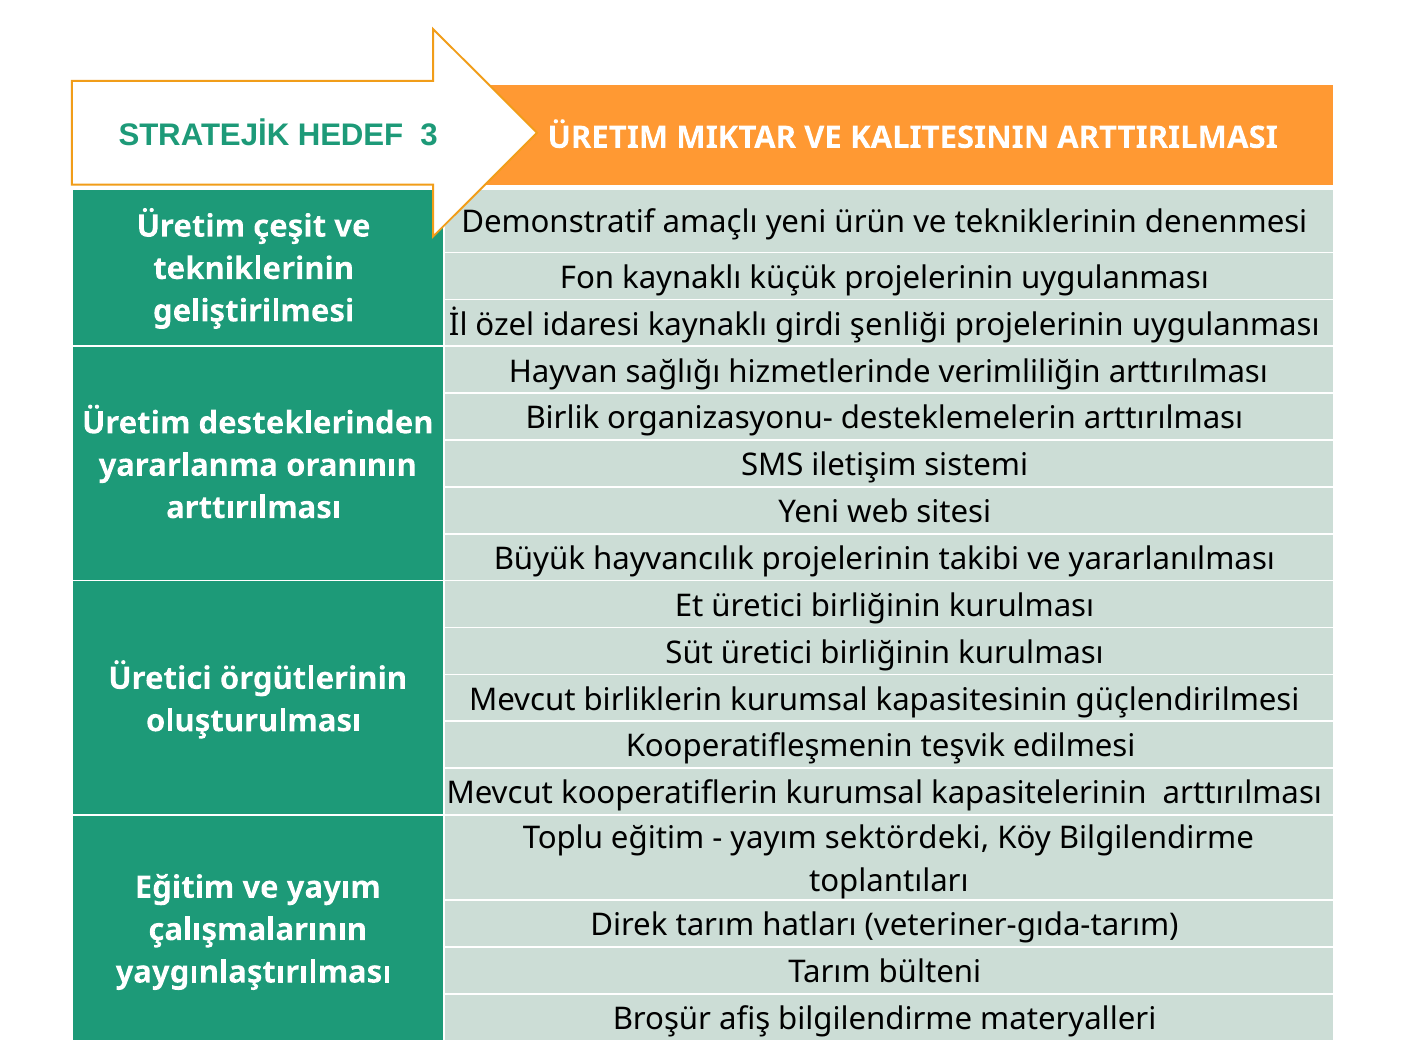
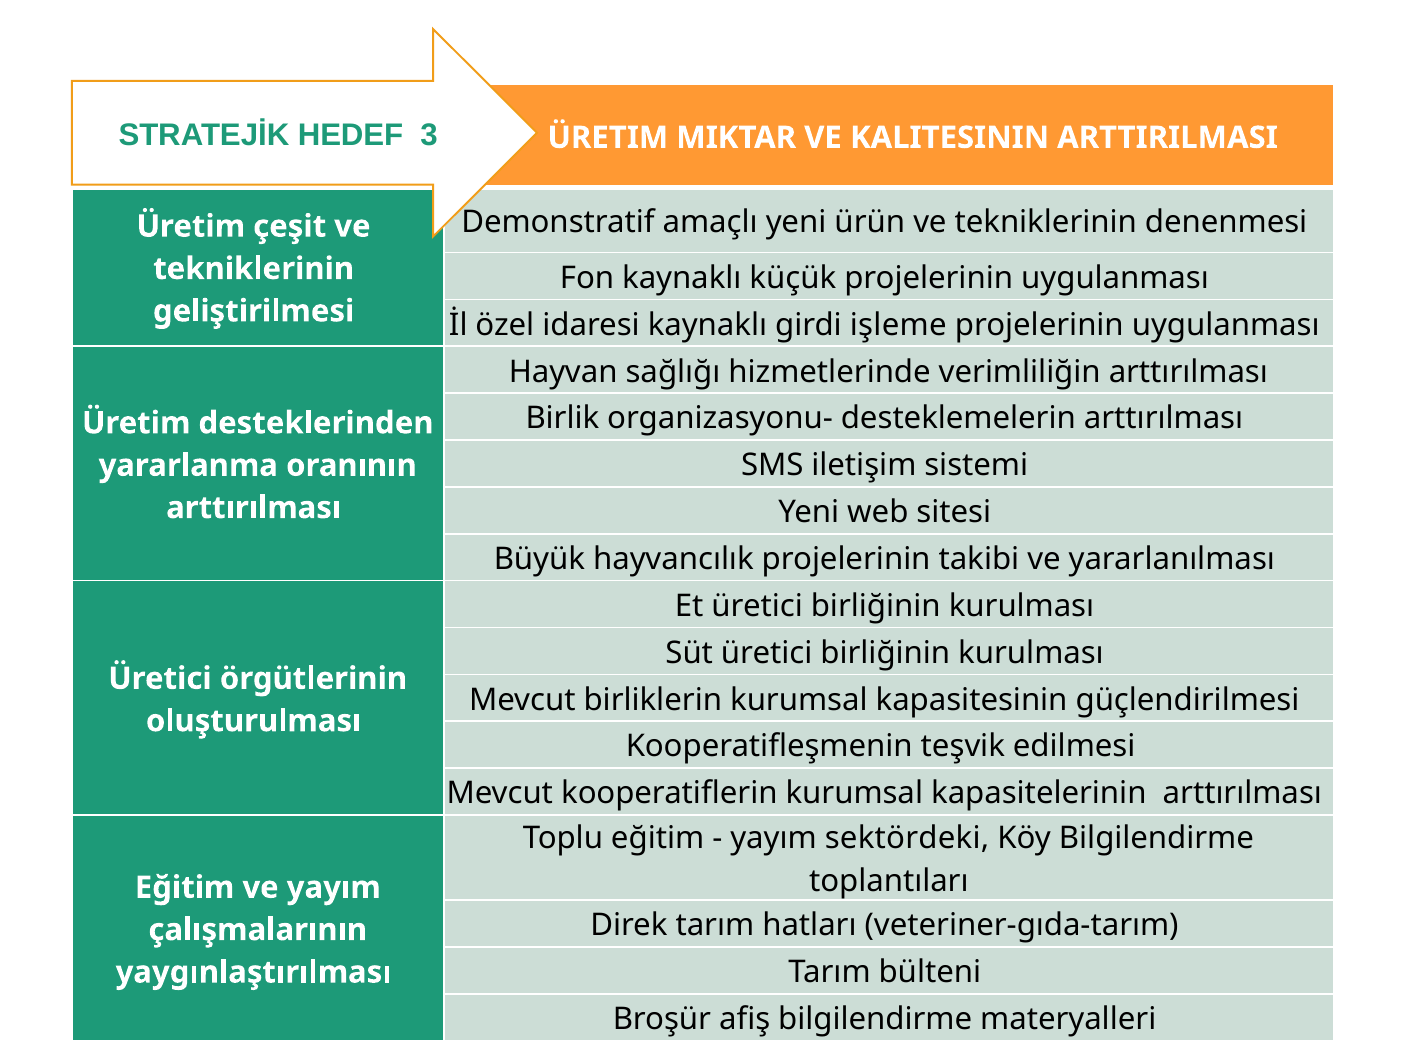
şenliği: şenliği -> işleme
